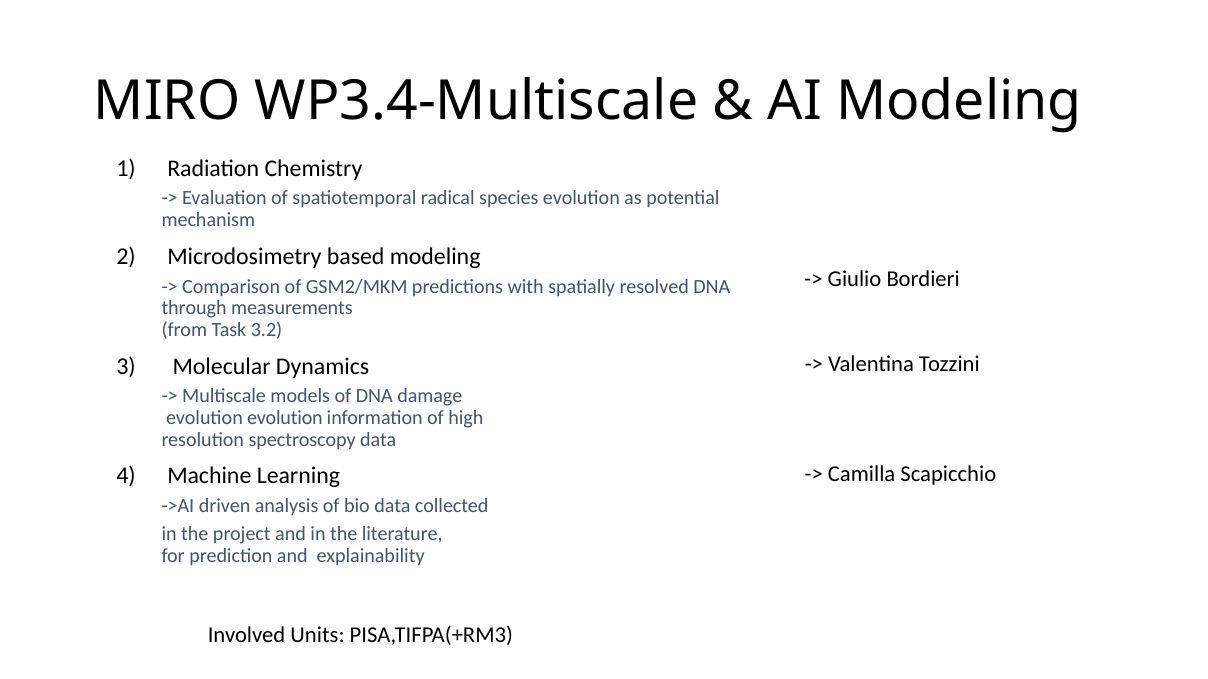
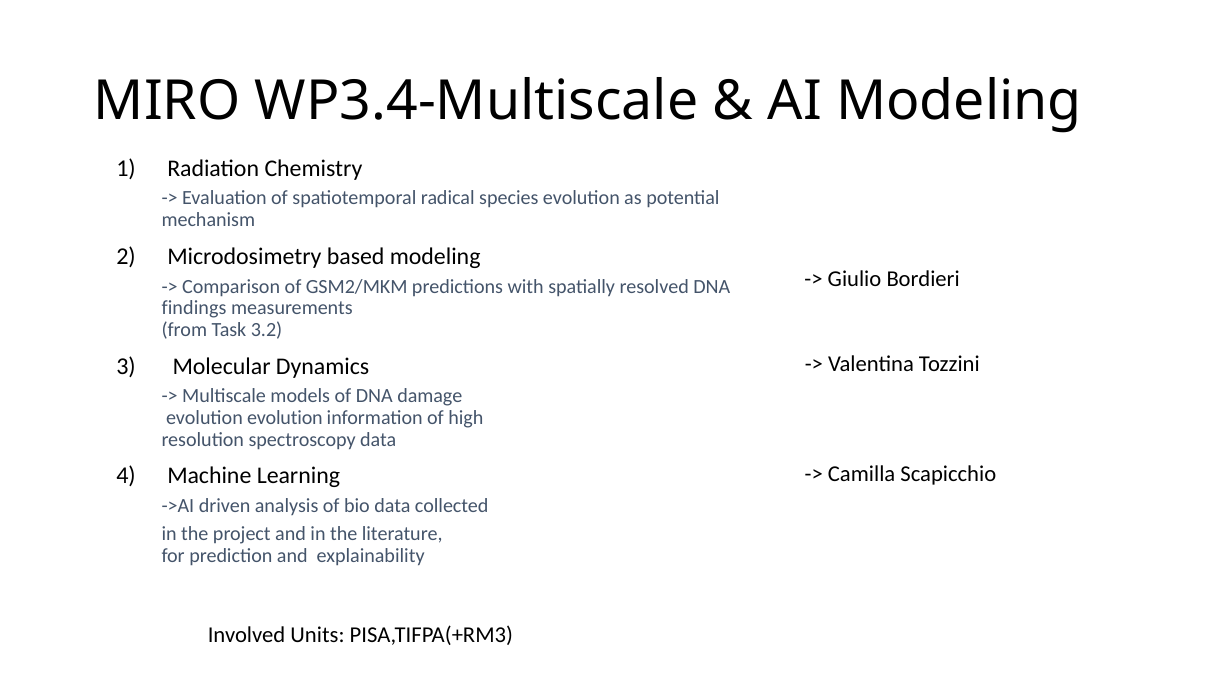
through: through -> findings
